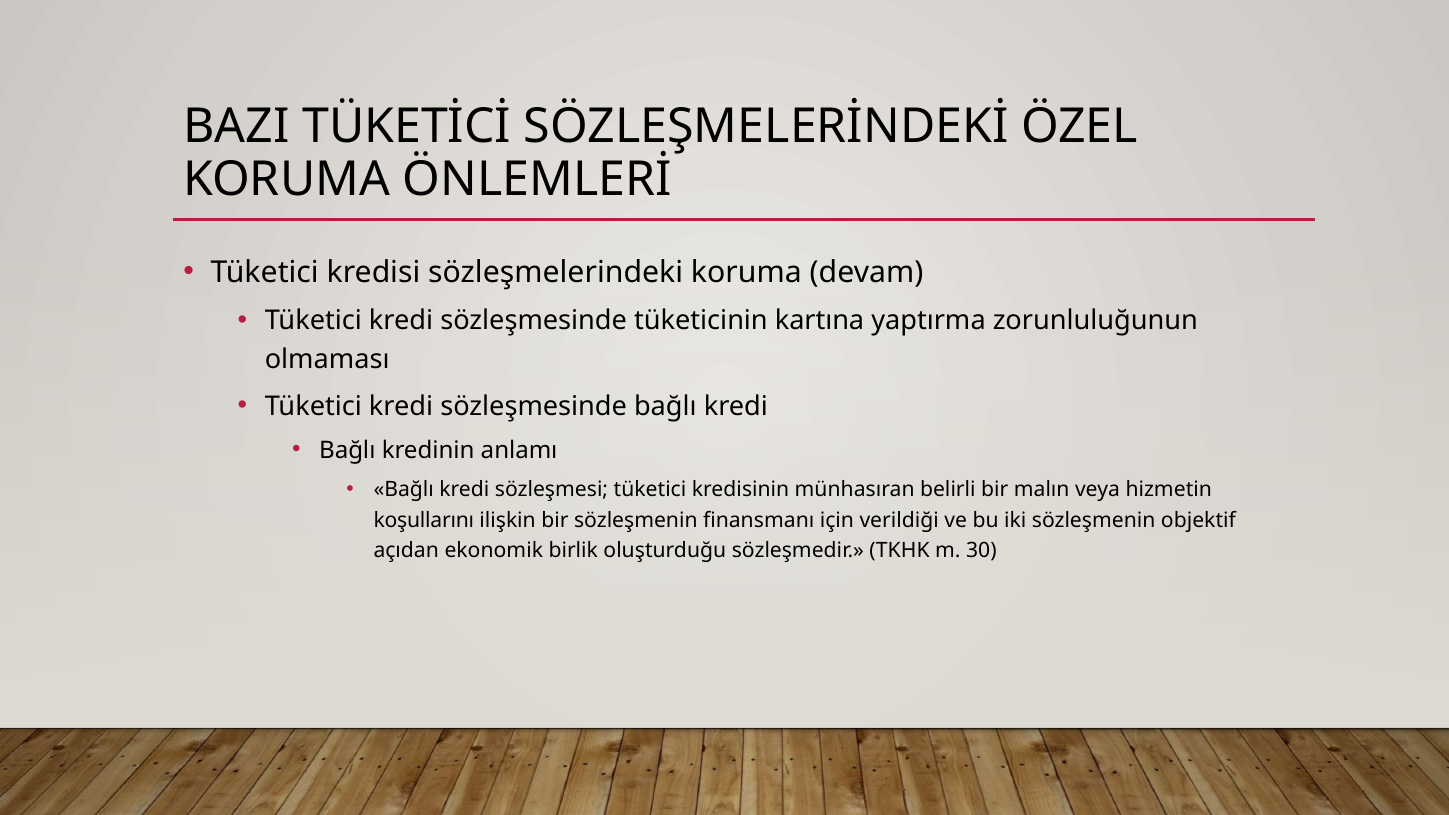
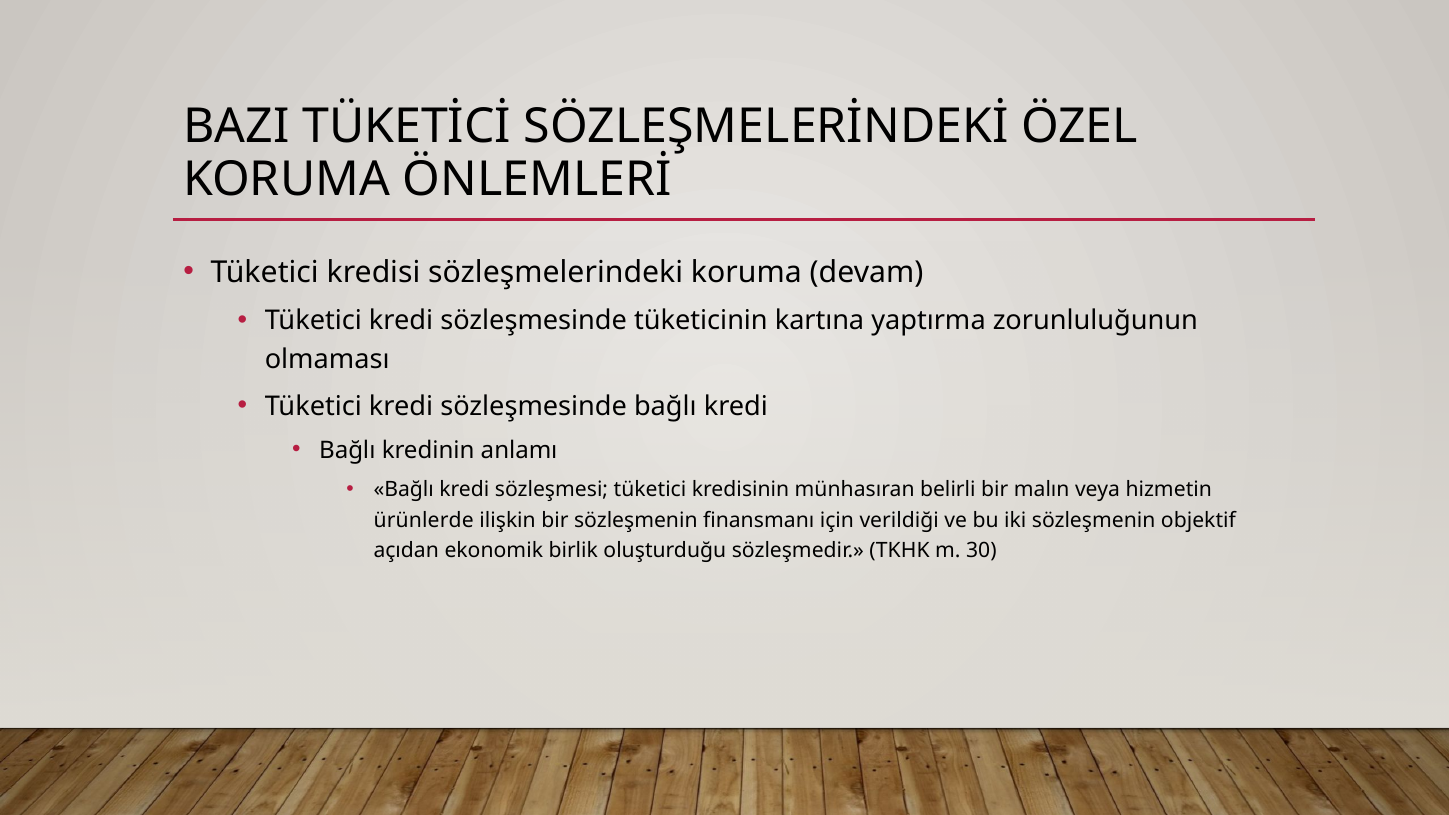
koşullarını: koşullarını -> ürünlerde
